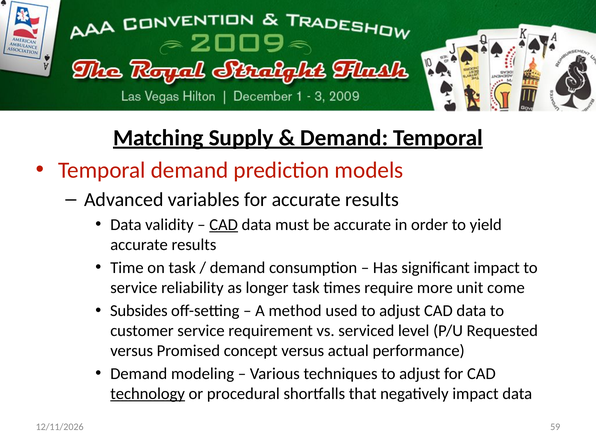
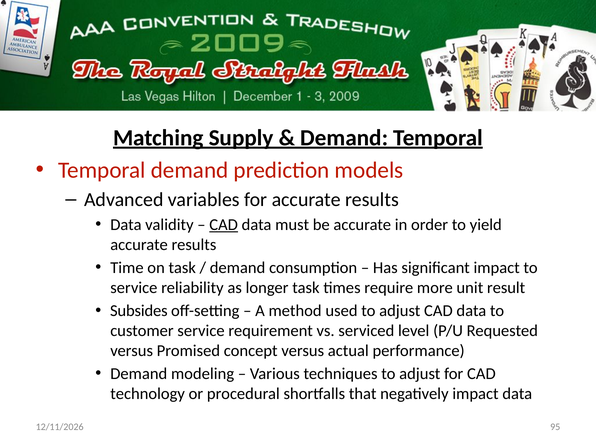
come: come -> result
technology underline: present -> none
59: 59 -> 95
